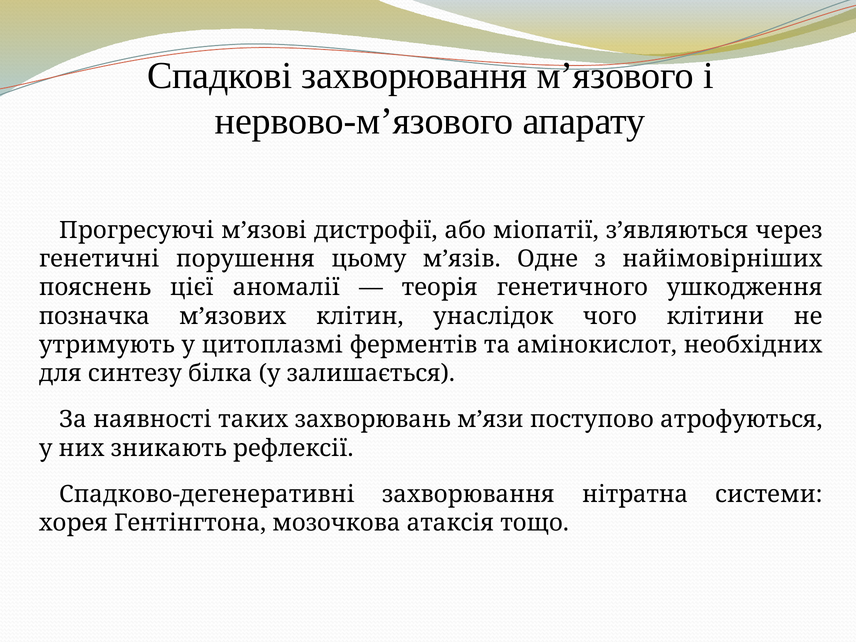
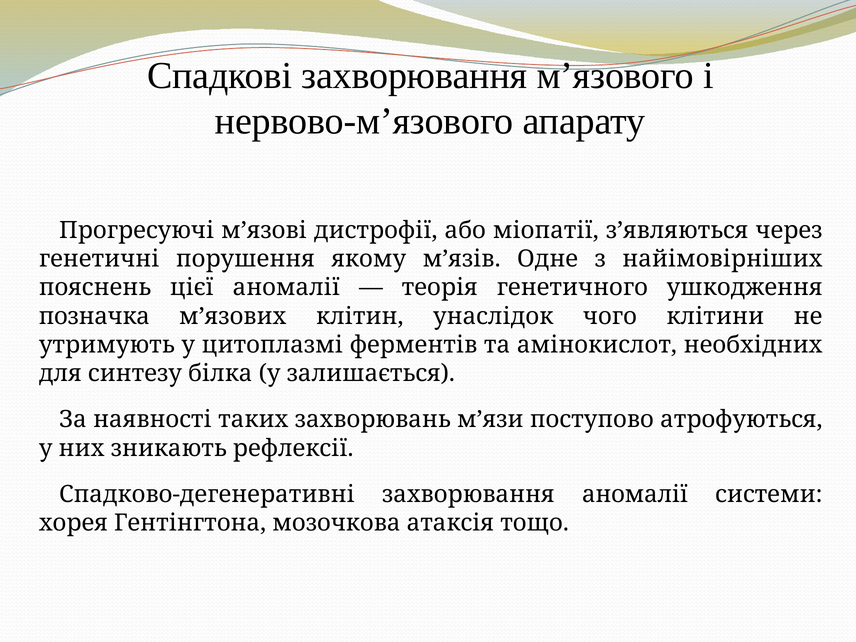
цьому: цьому -> якому
захворювання нітратна: нітратна -> аномалії
